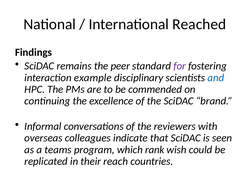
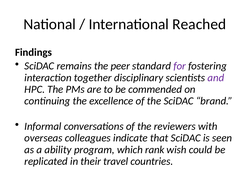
example: example -> together
and colour: blue -> purple
teams: teams -> ability
reach: reach -> travel
